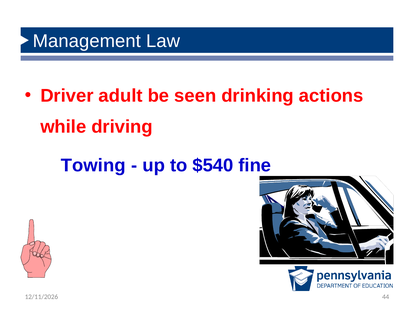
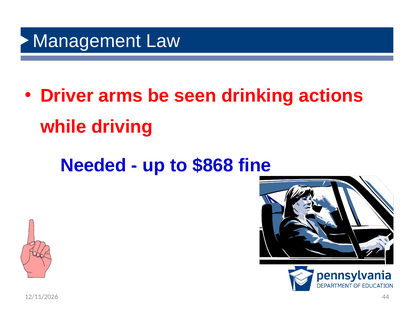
adult: adult -> arms
Towing: Towing -> Needed
$540: $540 -> $868
